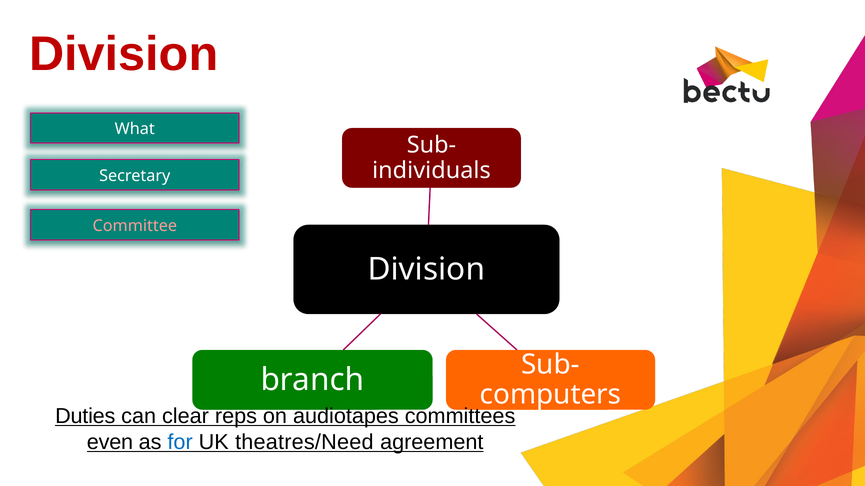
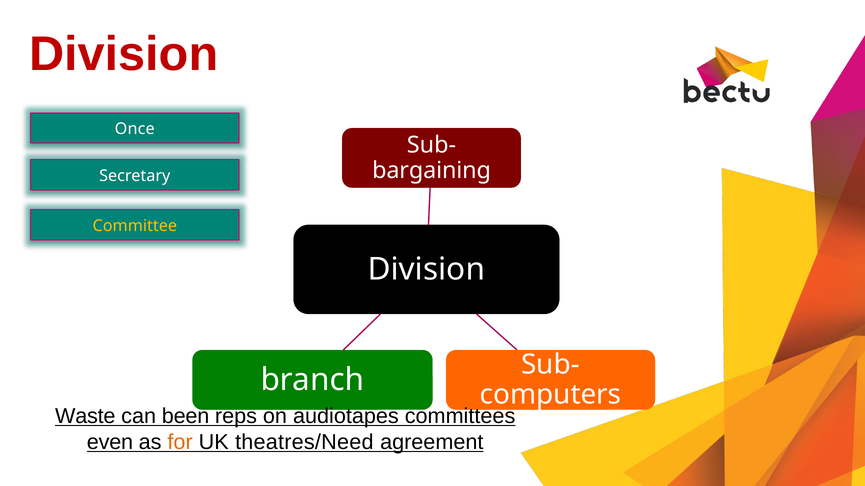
What: What -> Once
individuals: individuals -> bargaining
Committee colour: pink -> yellow
Duties: Duties -> Waste
clear: clear -> been
for colour: blue -> orange
